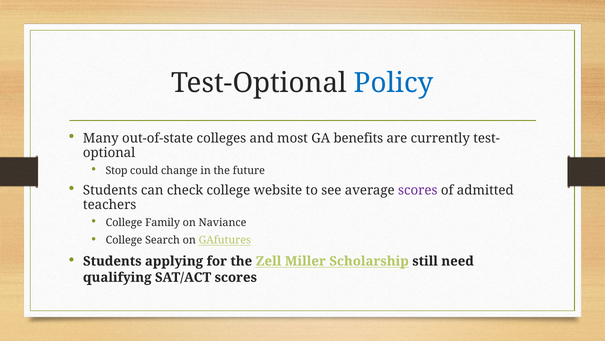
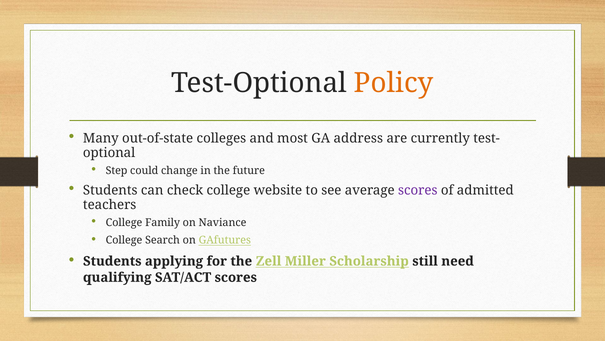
Policy colour: blue -> orange
benefits: benefits -> address
Stop: Stop -> Step
